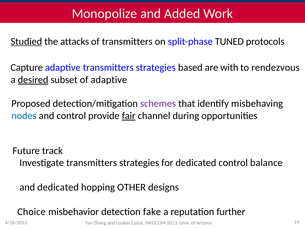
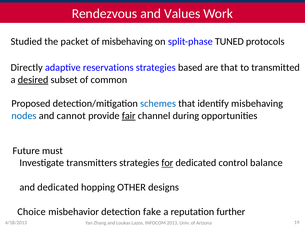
Monopolize: Monopolize -> Rendezvous
Added: Added -> Values
Studied underline: present -> none
attacks: attacks -> packet
of transmitters: transmitters -> misbehaving
Capture: Capture -> Directly
adaptive transmitters: transmitters -> reservations
are with: with -> that
rendezvous: rendezvous -> transmitted
of adaptive: adaptive -> common
schemes colour: purple -> blue
and control: control -> cannot
track: track -> must
for underline: none -> present
